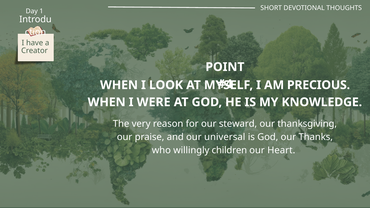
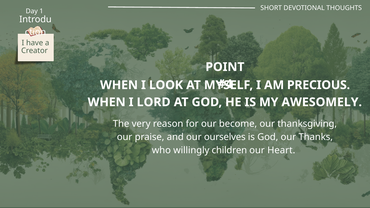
WERE: WERE -> LORD
KNOWLEDGE: KNOWLEDGE -> AWESOMELY
steward: steward -> become
universal: universal -> ourselves
